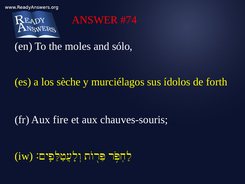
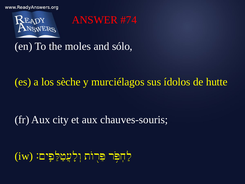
forth: forth -> hutte
fire: fire -> city
